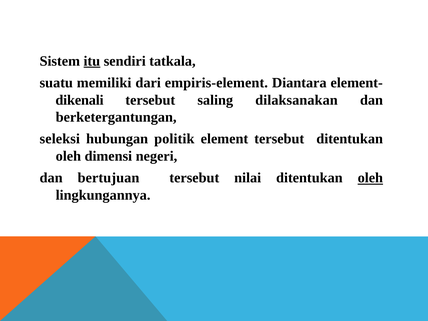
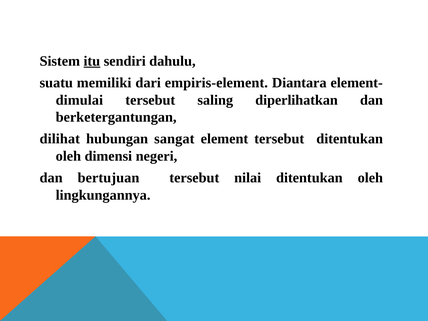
tatkala: tatkala -> dahulu
dikenali: dikenali -> dimulai
dilaksanakan: dilaksanakan -> diperlihatkan
seleksi: seleksi -> dilihat
politik: politik -> sangat
oleh at (370, 178) underline: present -> none
